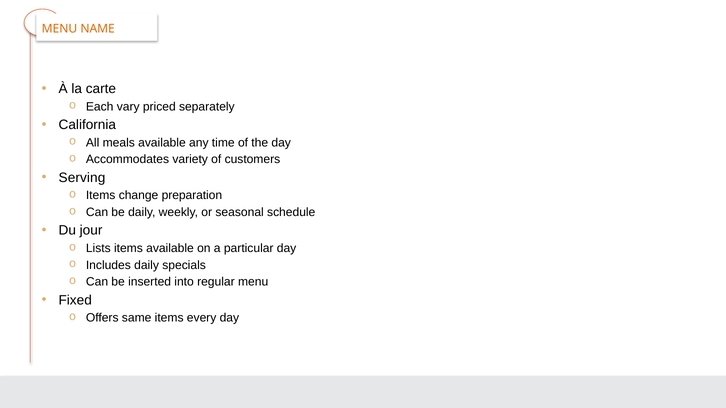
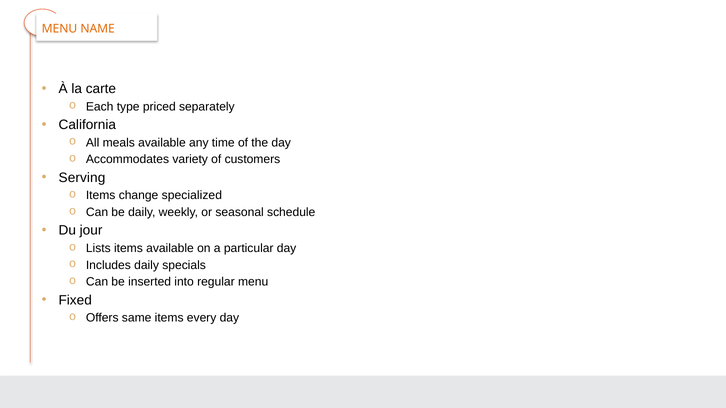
vary: vary -> type
preparation: preparation -> specialized
